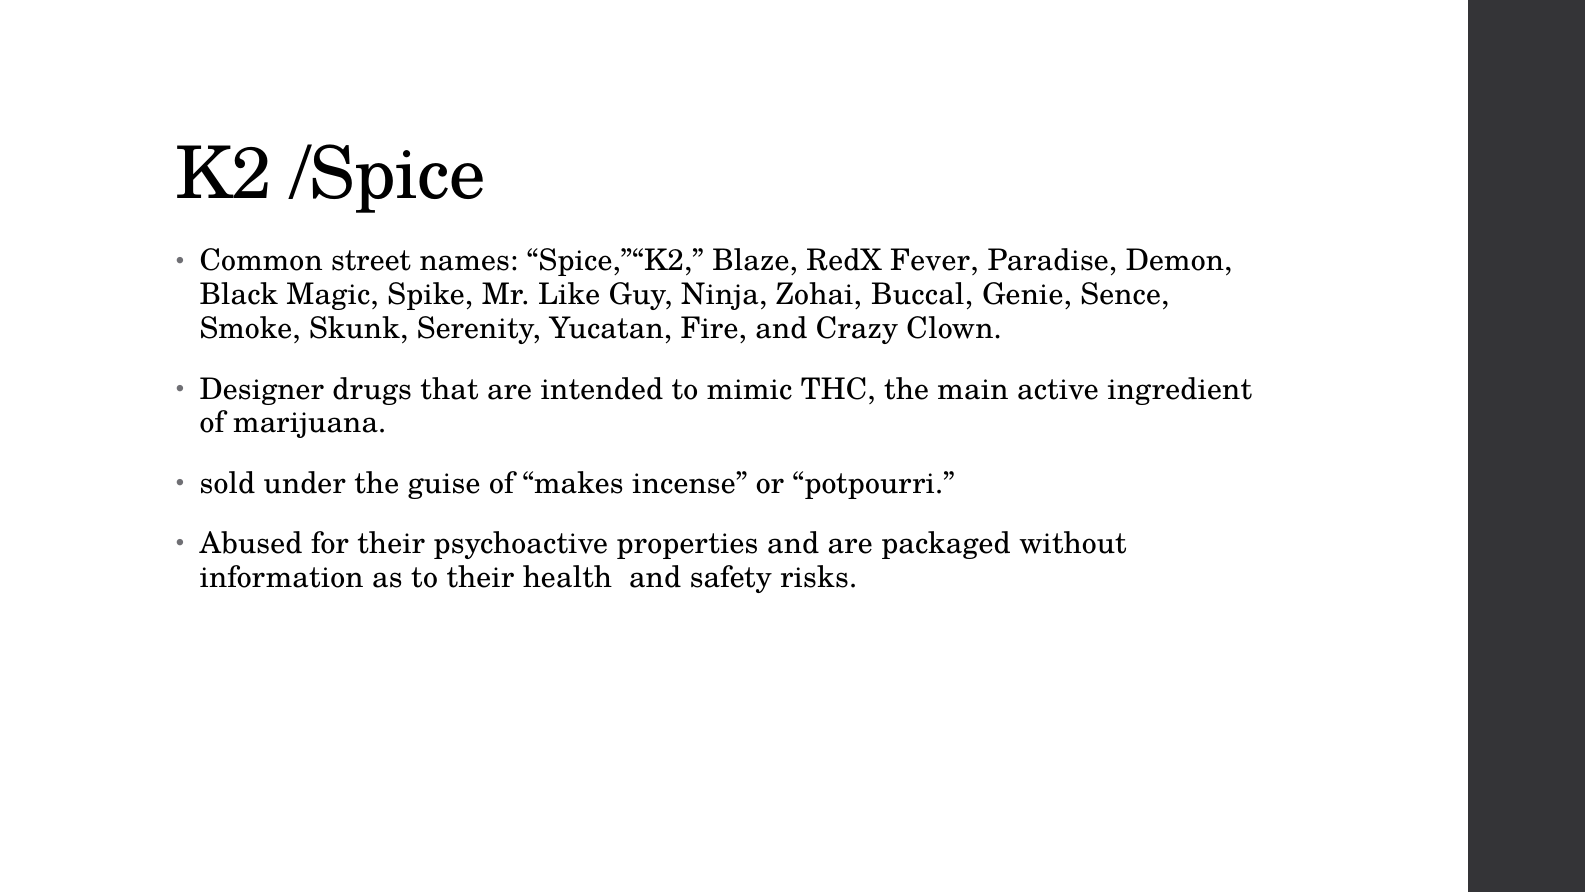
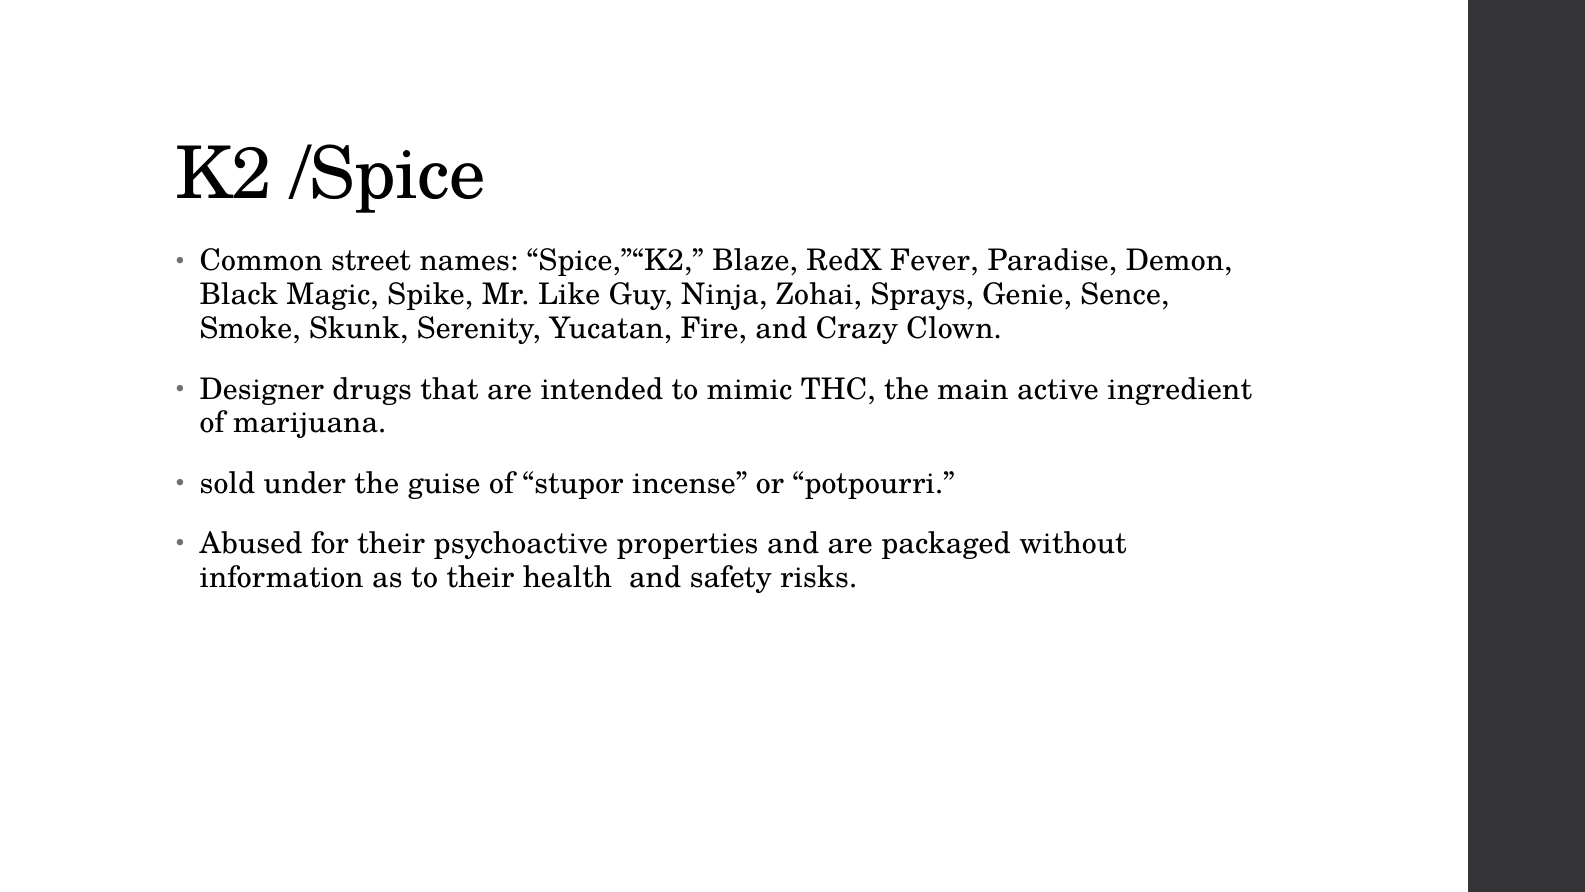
Buccal: Buccal -> Sprays
makes: makes -> stupor
